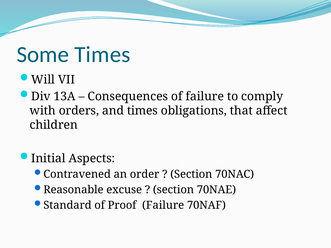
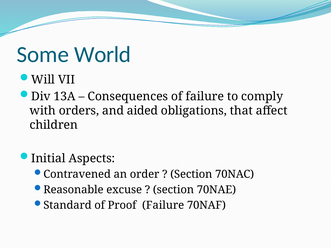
Some Times: Times -> World
and times: times -> aided
